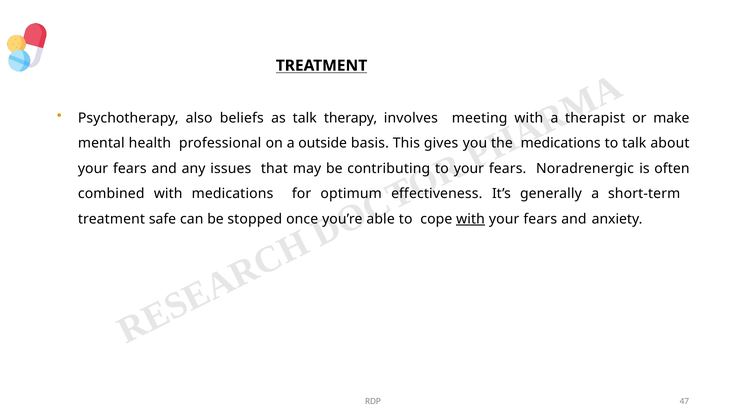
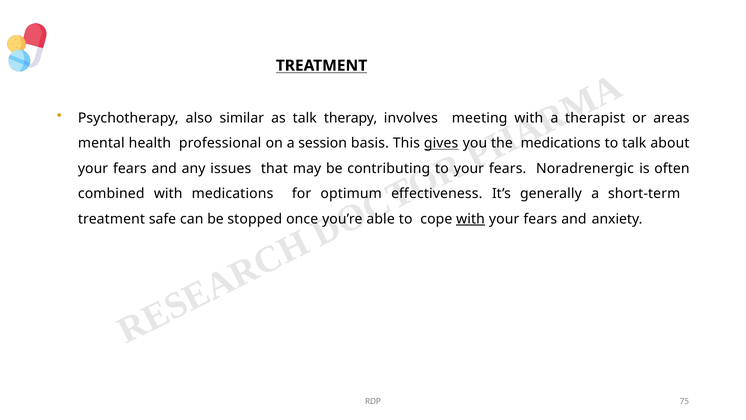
beliefs: beliefs -> similar
make: make -> areas
outside: outside -> session
gives underline: none -> present
47: 47 -> 75
